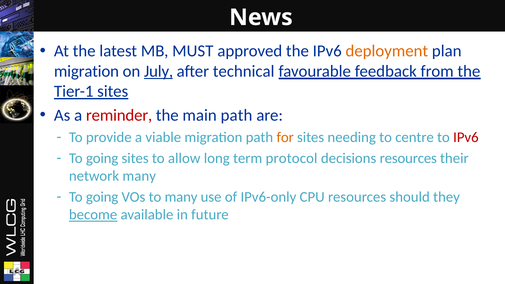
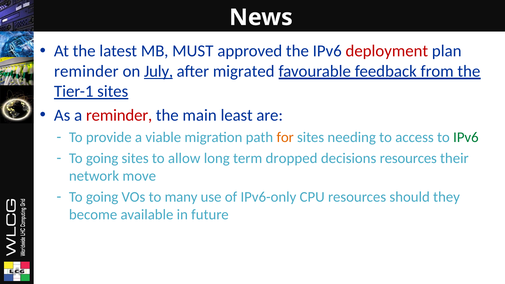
deployment colour: orange -> red
migration at (86, 71): migration -> reminder
technical: technical -> migrated
main path: path -> least
centre: centre -> access
IPv6 at (466, 137) colour: red -> green
protocol: protocol -> dropped
network many: many -> move
become underline: present -> none
